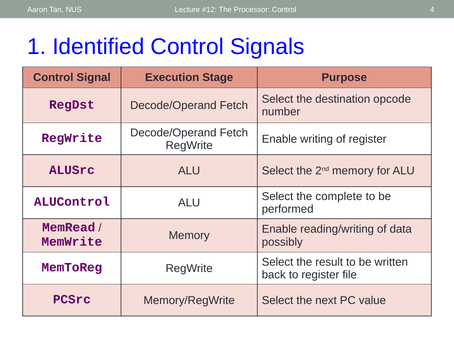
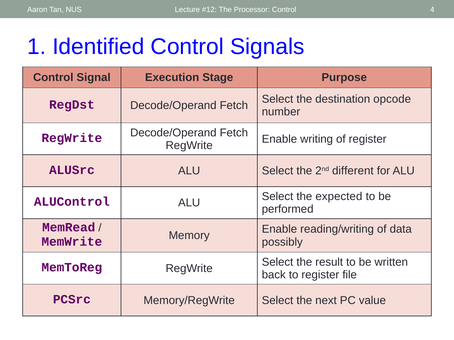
2nd memory: memory -> different
complete: complete -> expected
